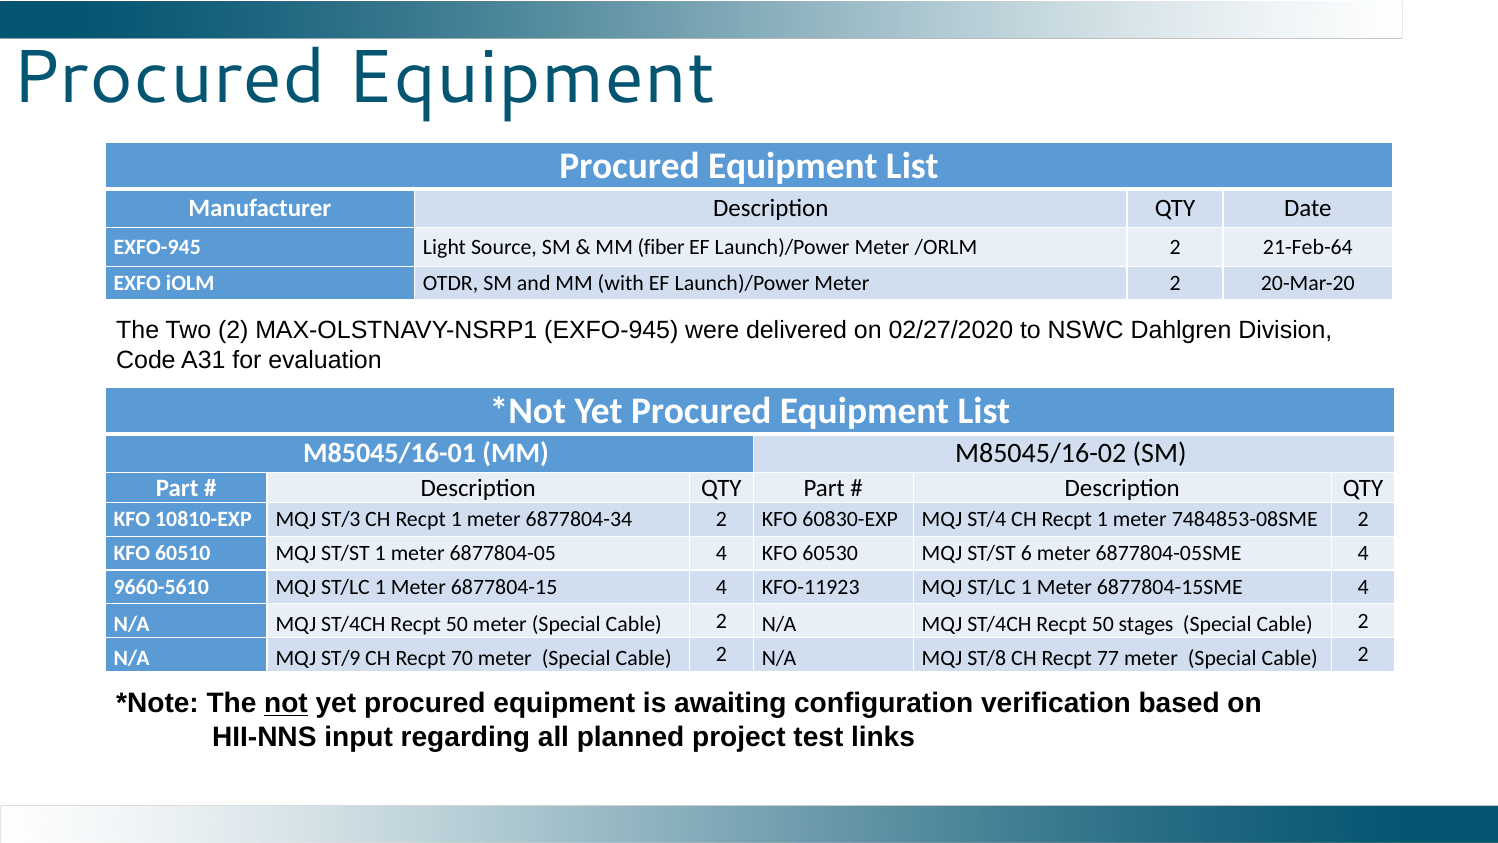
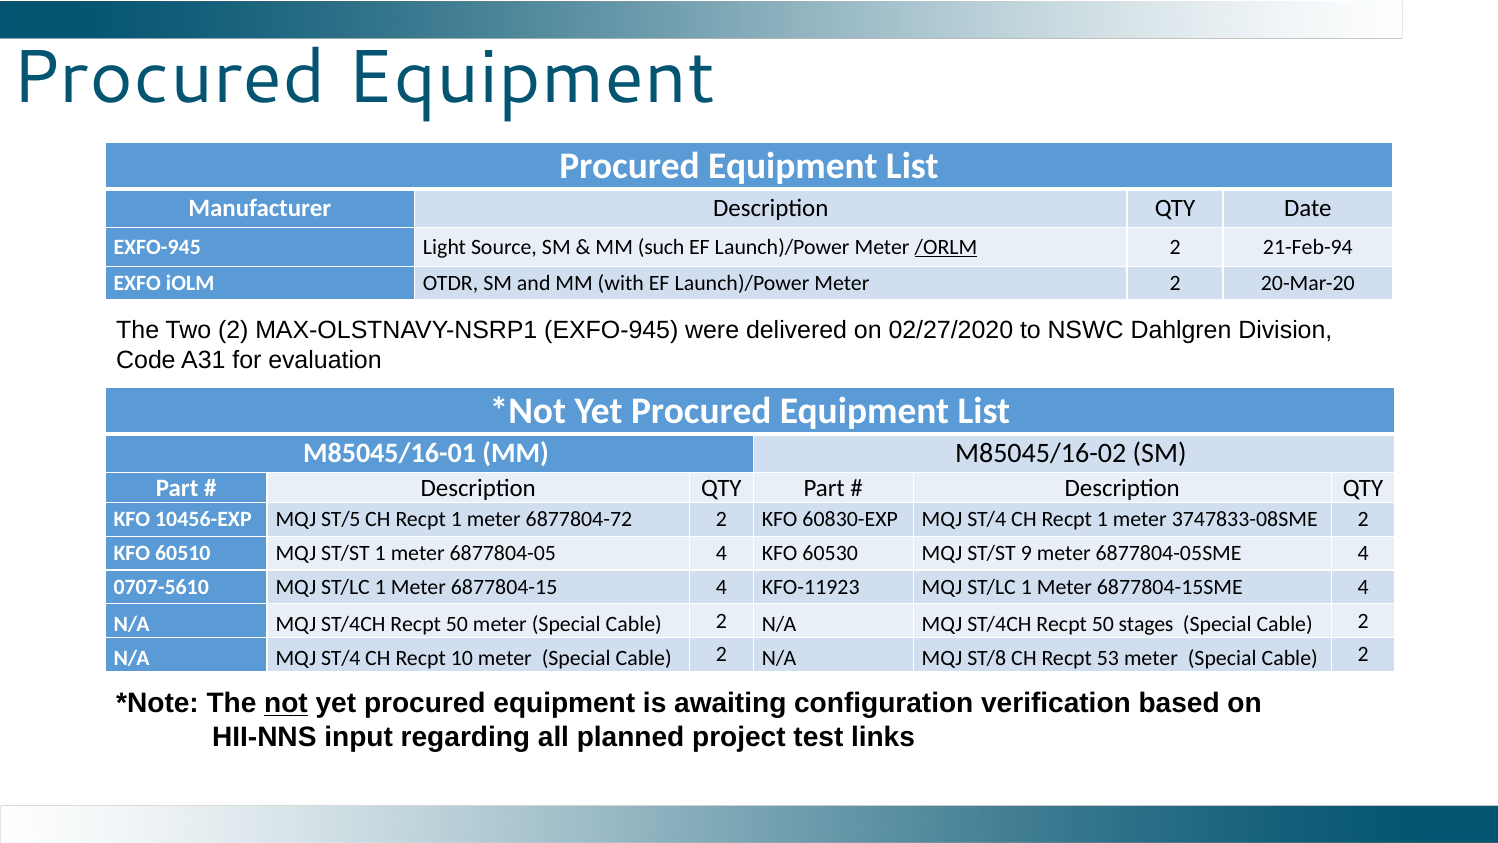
fiber: fiber -> such
/ORLM underline: none -> present
21-Feb-64: 21-Feb-64 -> 21-Feb-94
10810-EXP: 10810-EXP -> 10456-EXP
ST/3: ST/3 -> ST/5
6877804-34: 6877804-34 -> 6877804-72
7484853-08SME: 7484853-08SME -> 3747833-08SME
6: 6 -> 9
9660-5610: 9660-5610 -> 0707-5610
N/A MQJ ST/9: ST/9 -> ST/4
70: 70 -> 10
77: 77 -> 53
